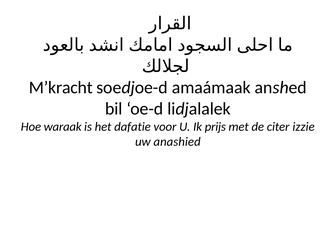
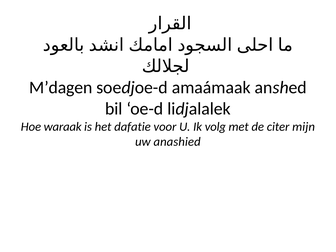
M’kracht: M’kracht -> M’dagen
prijs: prijs -> volg
izzie: izzie -> mijn
